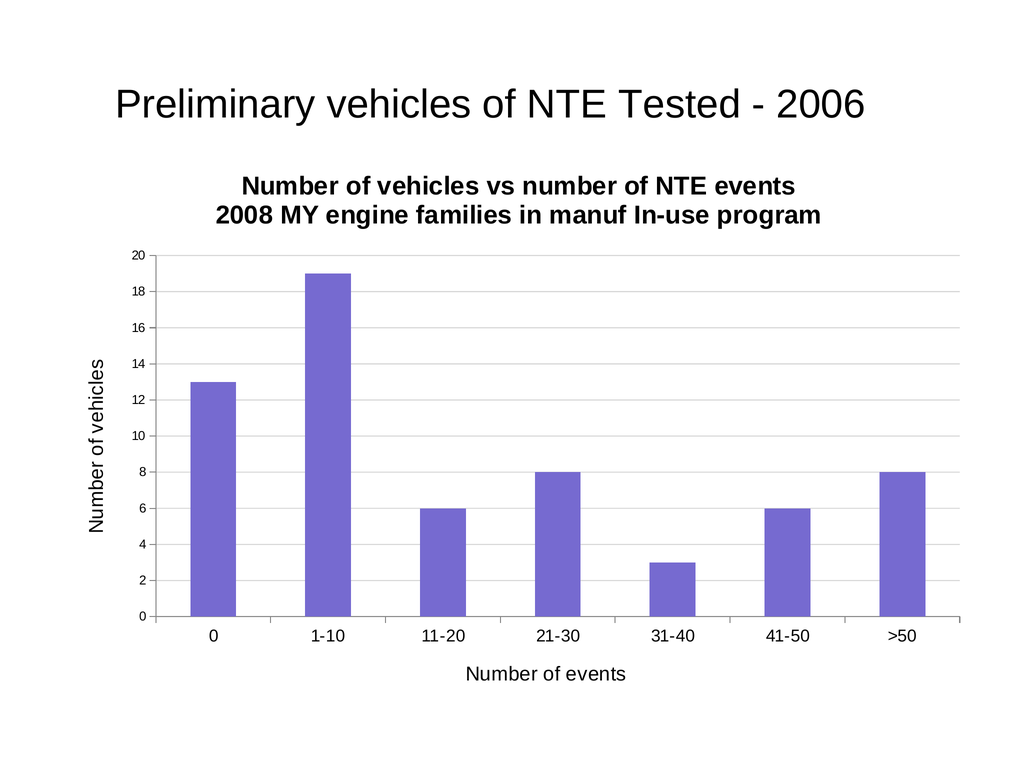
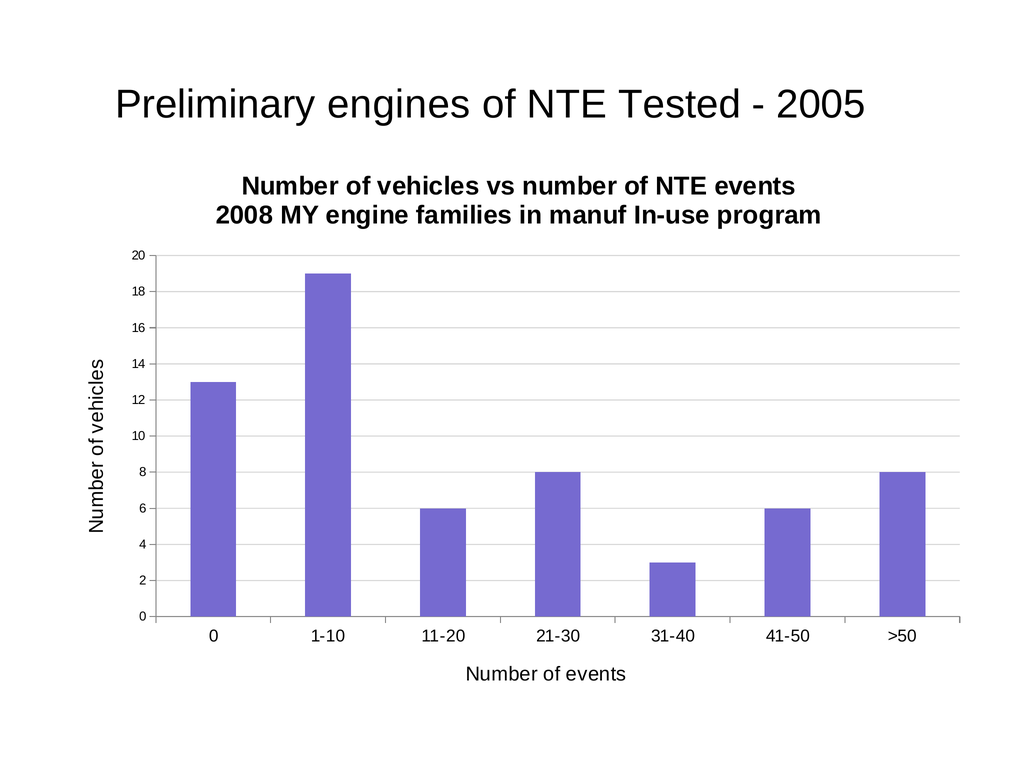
Preliminary vehicles: vehicles -> engines
2006: 2006 -> 2005
